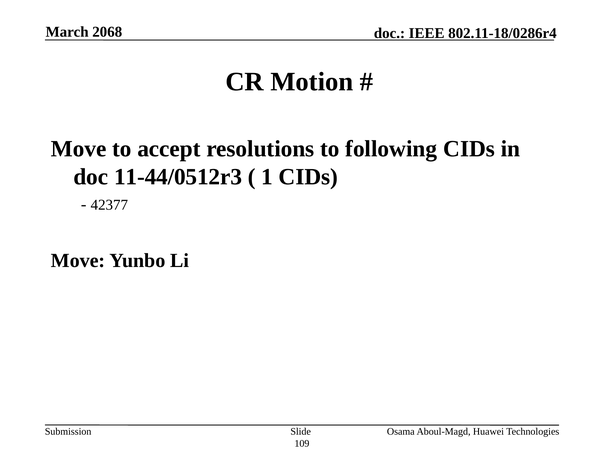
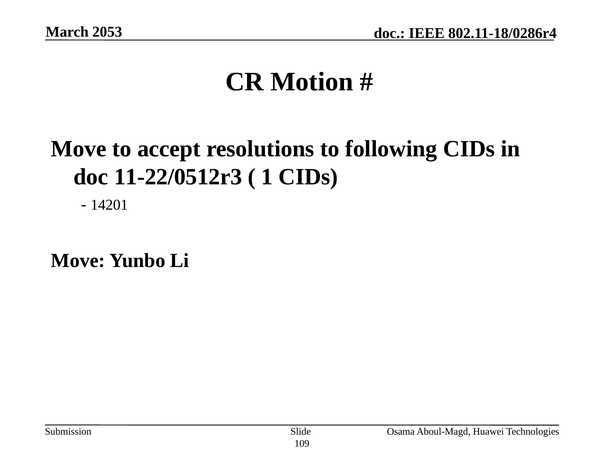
2068: 2068 -> 2053
11-44/0512r3: 11-44/0512r3 -> 11-22/0512r3
42377: 42377 -> 14201
